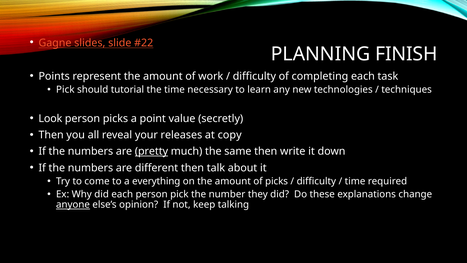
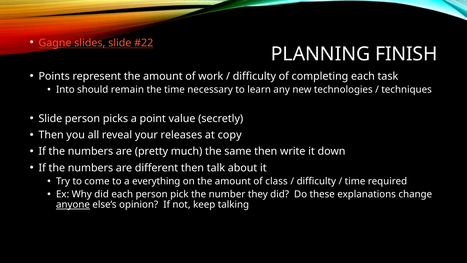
Pick at (65, 90): Pick -> Into
tutorial: tutorial -> remain
Look at (50, 118): Look -> Slide
pretty underline: present -> none
of picks: picks -> class
